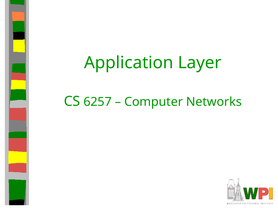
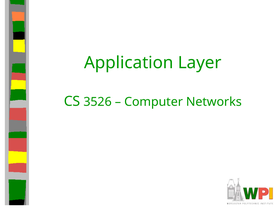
6257: 6257 -> 3526
